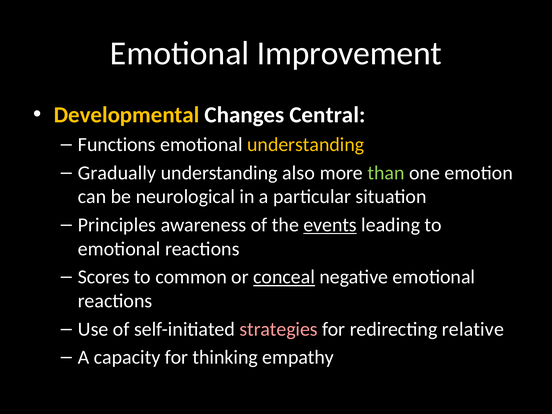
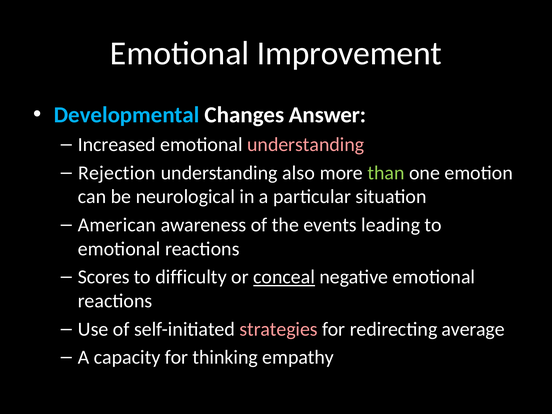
Developmental colour: yellow -> light blue
Central: Central -> Answer
Functions: Functions -> Increased
understanding at (306, 145) colour: yellow -> pink
Gradually: Gradually -> Rejection
Principles: Principles -> American
events underline: present -> none
common: common -> difficulty
relative: relative -> average
